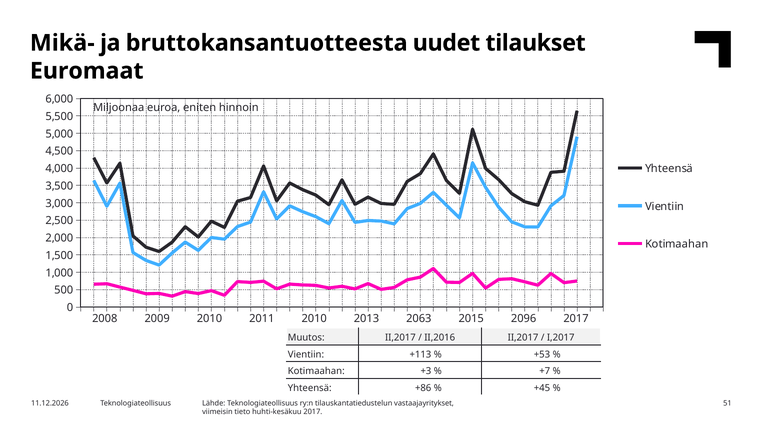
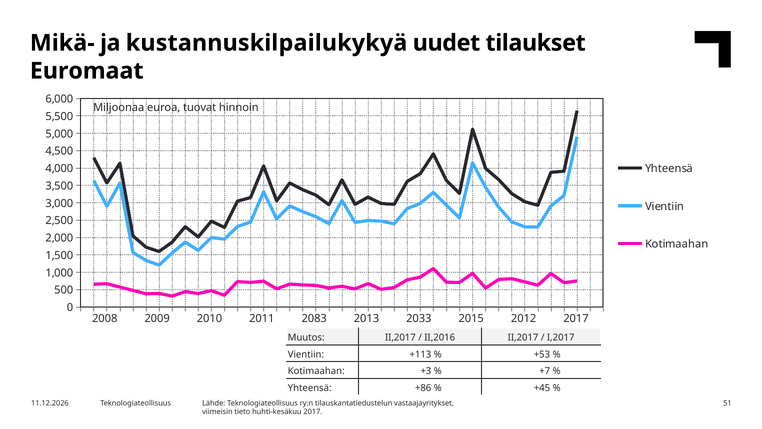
bruttokansantuotteesta: bruttokansantuotteesta -> kustannuskilpailukykyä
eniten: eniten -> tuovat
2011 2010: 2010 -> 2083
2063: 2063 -> 2033
2096: 2096 -> 2012
